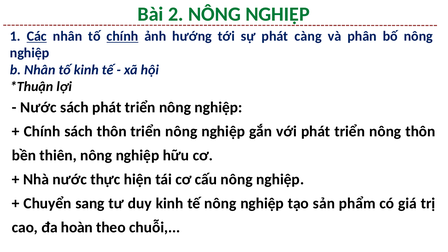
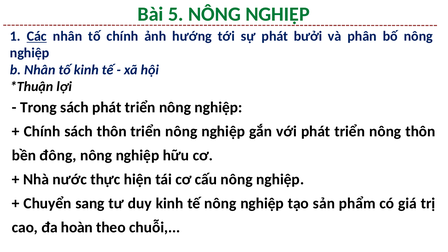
2: 2 -> 5
chính at (122, 36) underline: present -> none
càng: càng -> bưởi
Nước at (38, 107): Nước -> Trong
thiên: thiên -> đông
